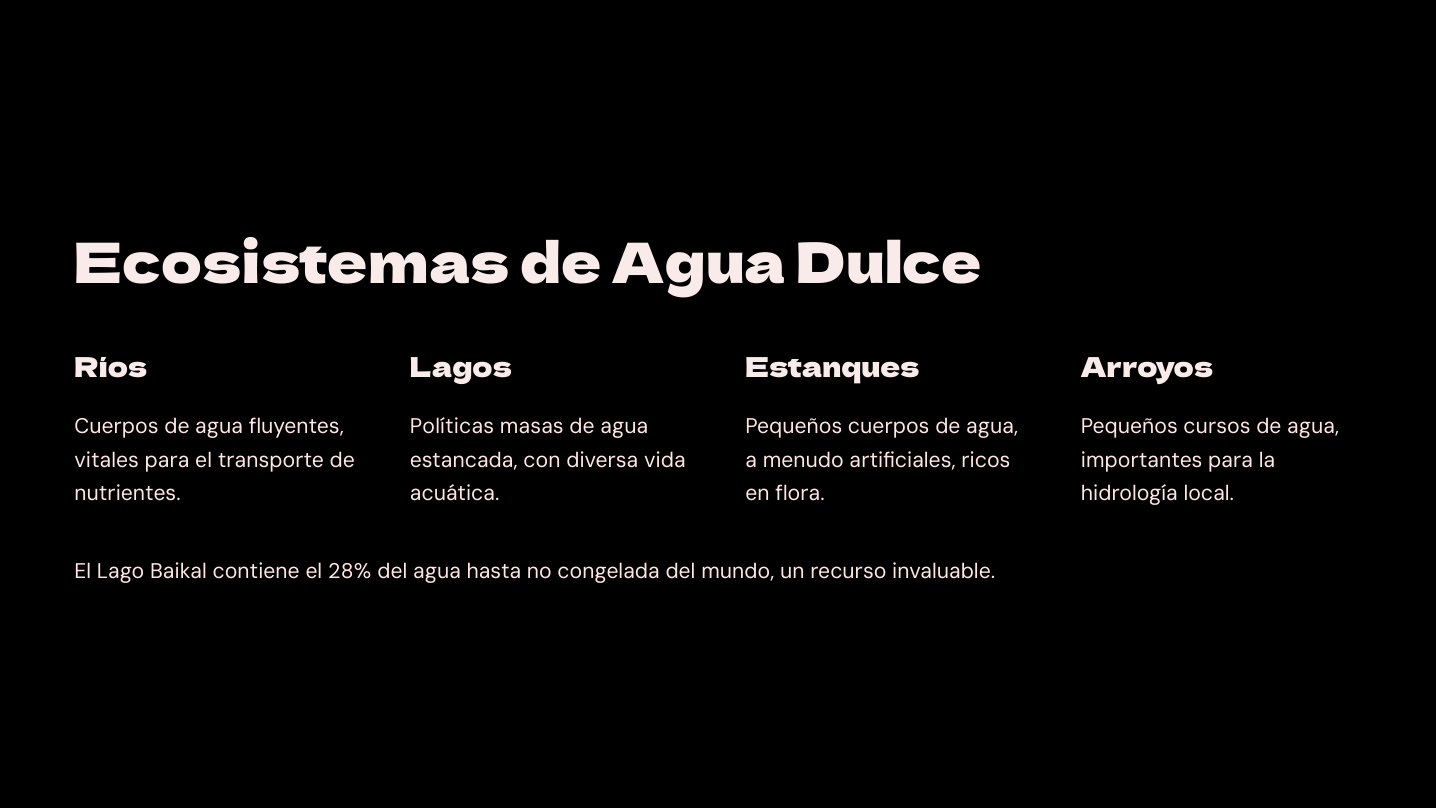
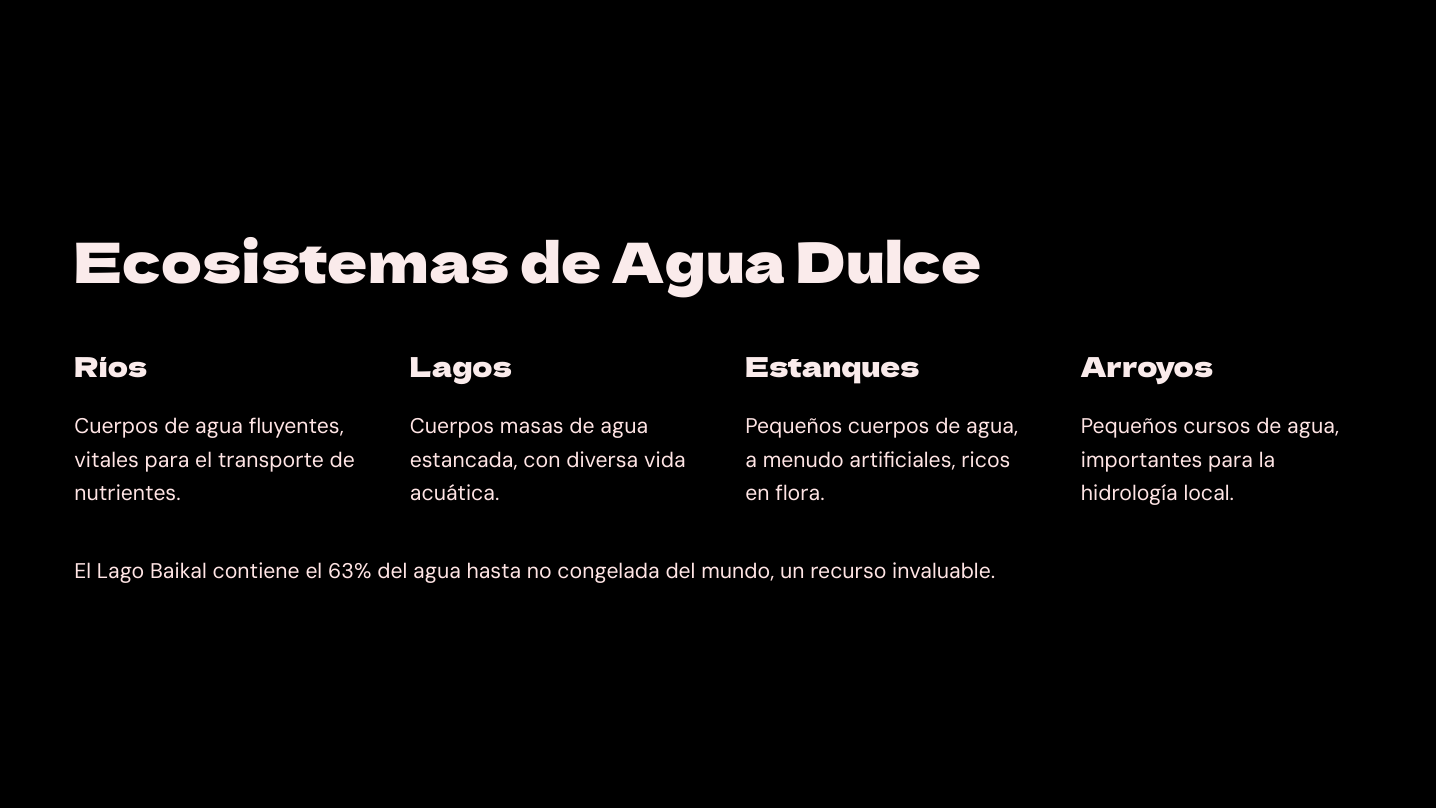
Políticas at (452, 426): Políticas -> Cuerpos
28%: 28% -> 63%
